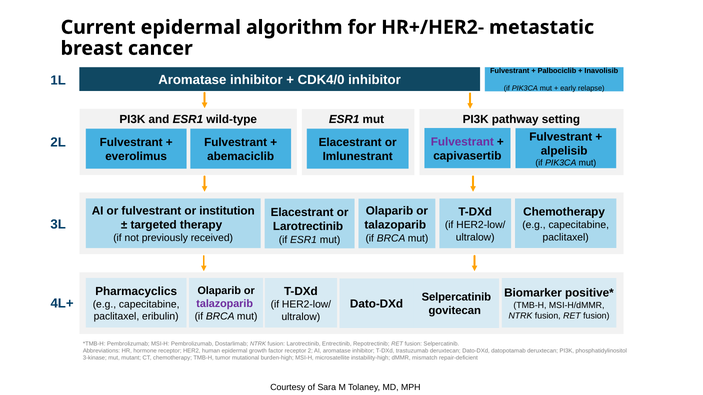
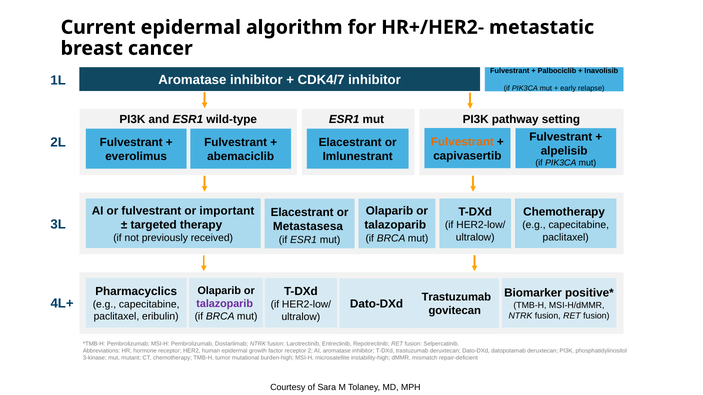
CDK4/0: CDK4/0 -> CDK4/7
Fulvestrant at (462, 142) colour: purple -> orange
institution: institution -> important
Larotrectinib at (308, 227): Larotrectinib -> Metastasesa
Selpercatinib at (456, 298): Selpercatinib -> Trastuzumab
